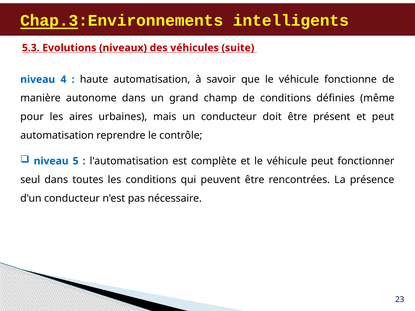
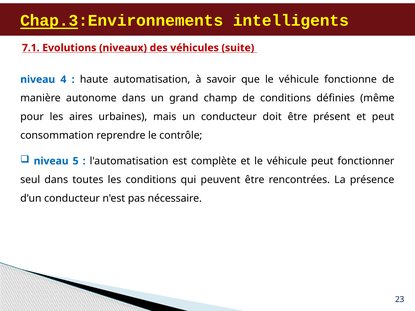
5.3: 5.3 -> 7.1
automatisation at (57, 136): automatisation -> consommation
